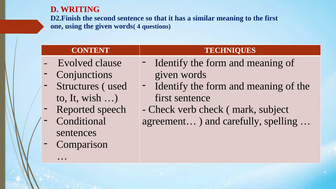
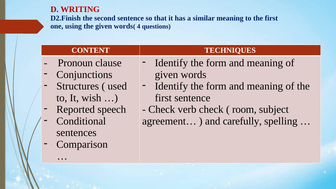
Evolved: Evolved -> Pronoun
mark: mark -> room
